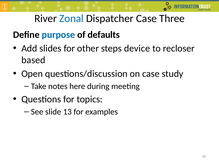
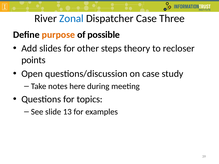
purpose colour: blue -> orange
defaults: defaults -> possible
device: device -> theory
based: based -> points
